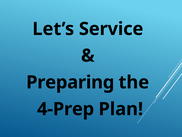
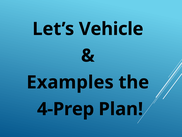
Service: Service -> Vehicle
Preparing: Preparing -> Examples
